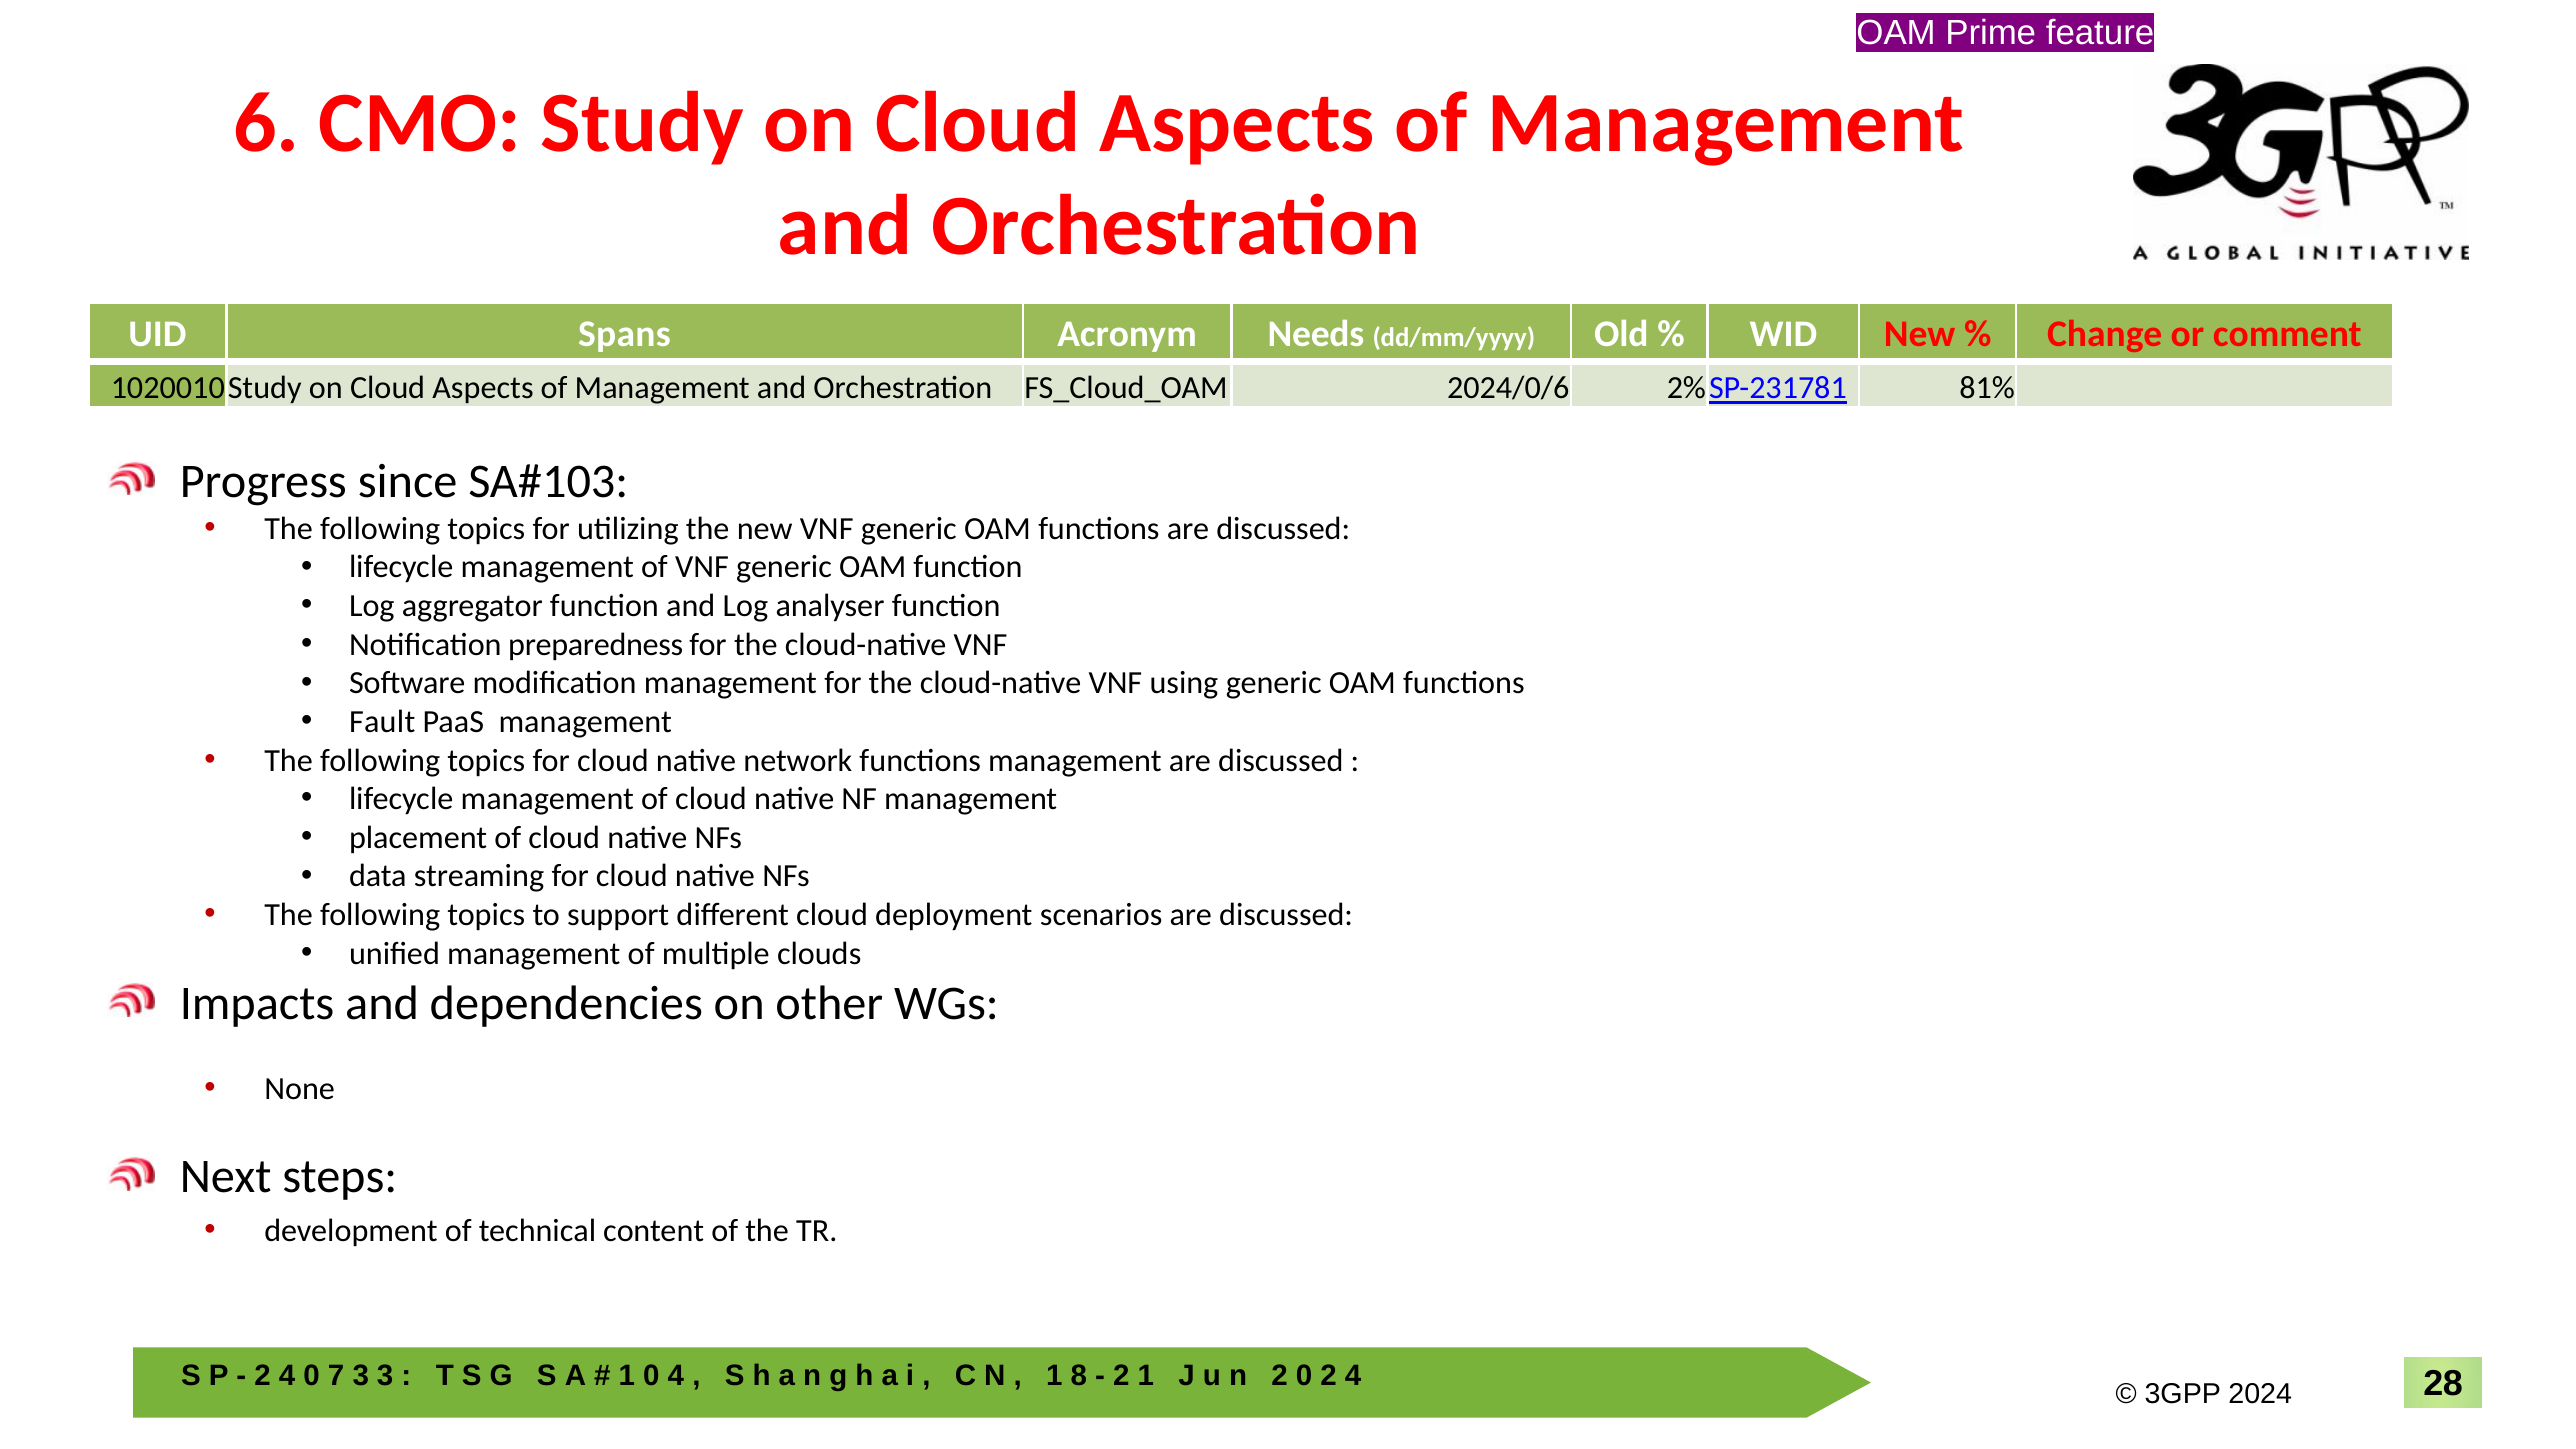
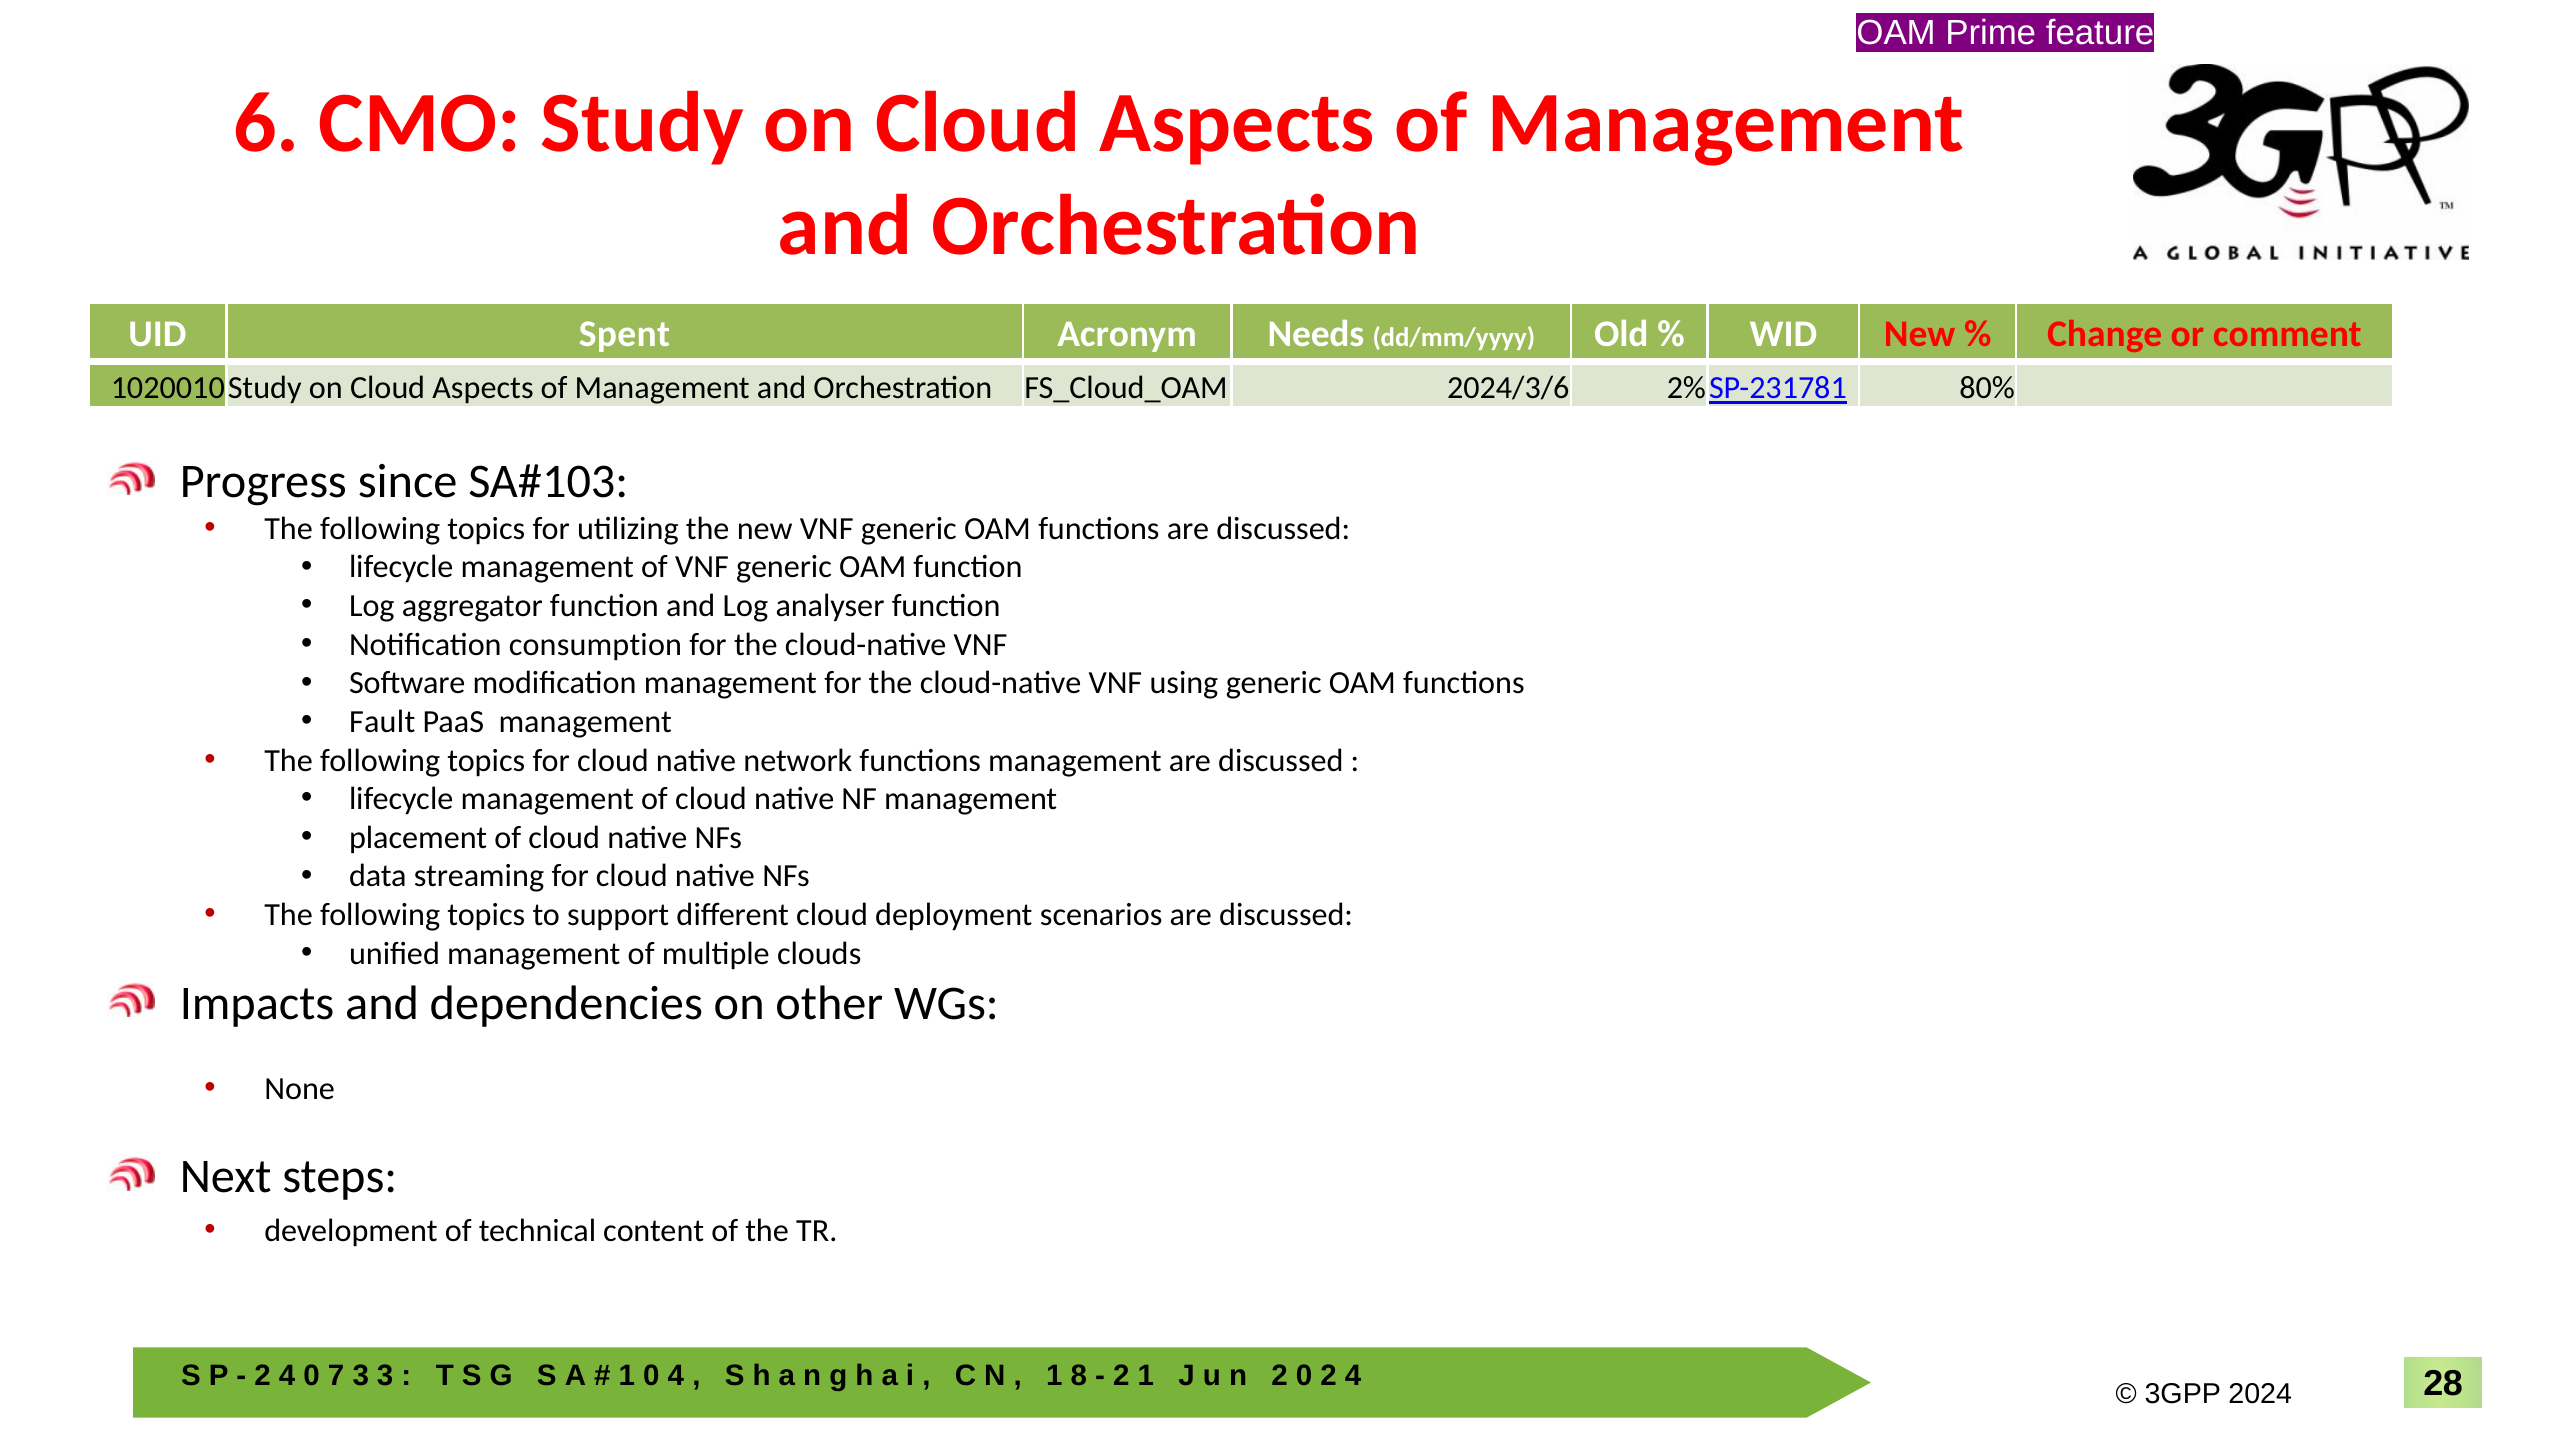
Spans: Spans -> Spent
2024/0/6: 2024/0/6 -> 2024/3/6
81%: 81% -> 80%
preparedness: preparedness -> consumption
